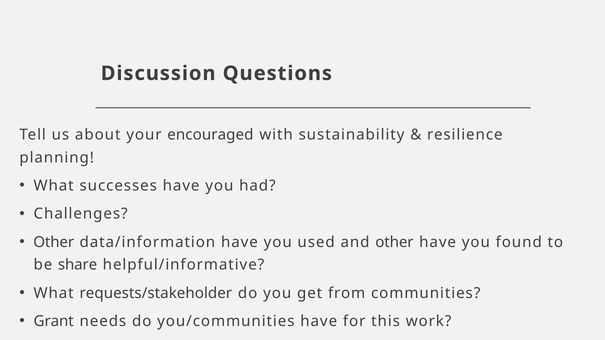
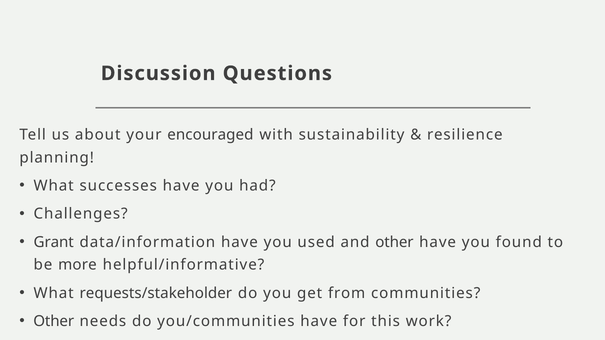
Other at (54, 242): Other -> Grant
share: share -> more
Grant at (54, 321): Grant -> Other
